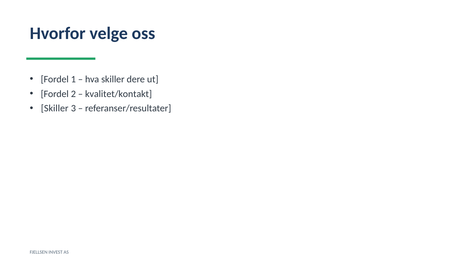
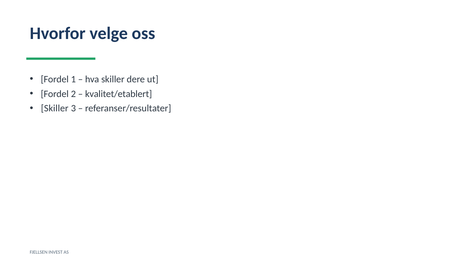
kvalitet/kontakt: kvalitet/kontakt -> kvalitet/etablert
